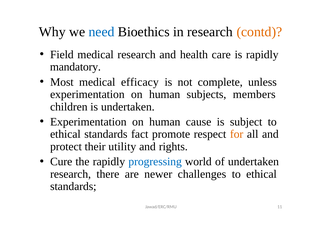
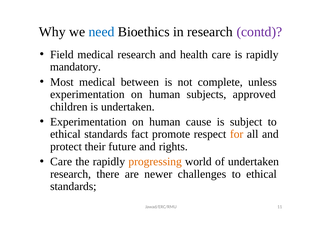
contd colour: orange -> purple
efficacy: efficacy -> between
members: members -> approved
utility: utility -> future
Cure at (61, 162): Cure -> Care
progressing colour: blue -> orange
